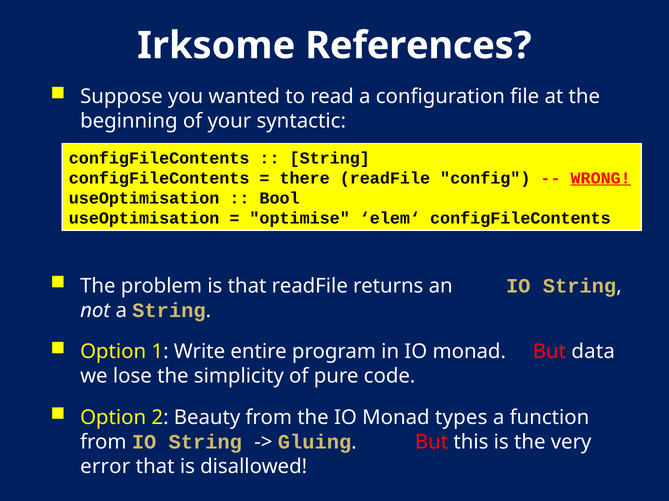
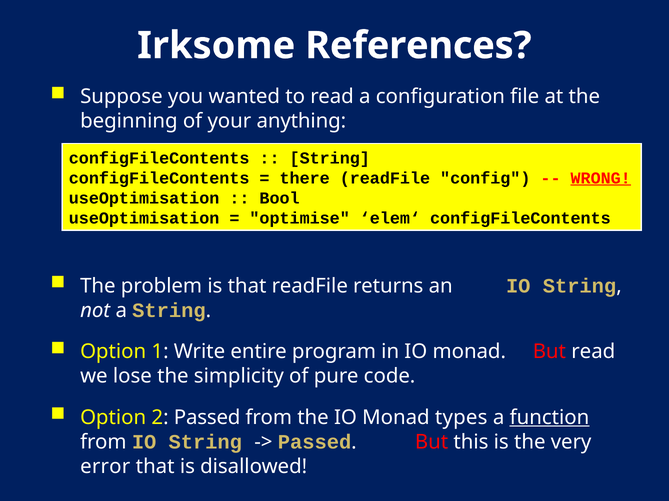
syntactic: syntactic -> anything
But data: data -> read
2 Beauty: Beauty -> Passed
function underline: none -> present
Gluing at (315, 442): Gluing -> Passed
